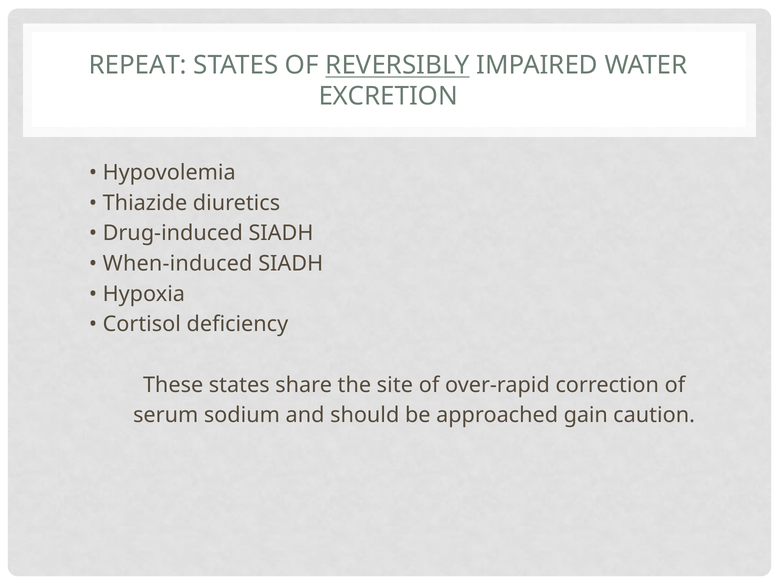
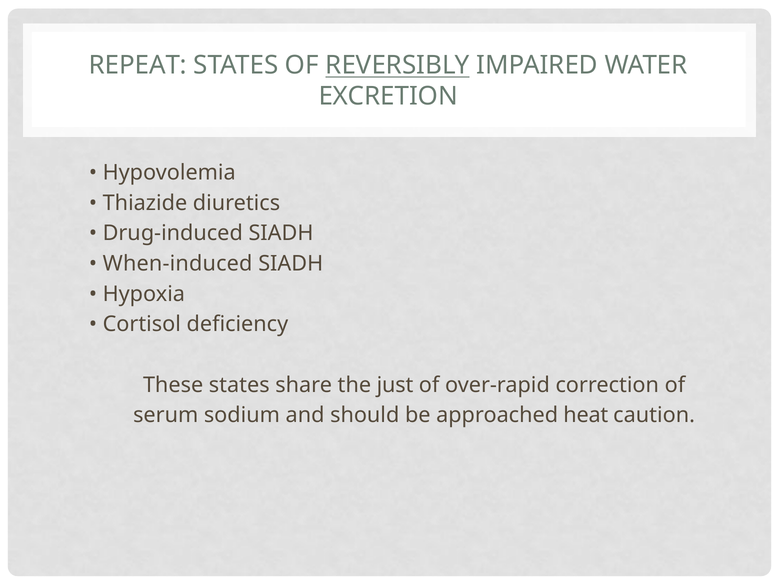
site: site -> just
gain: gain -> heat
